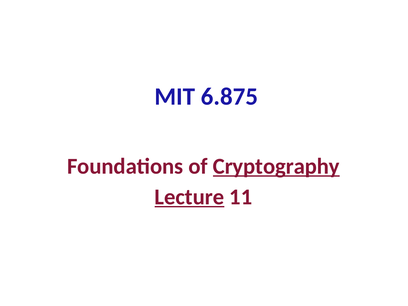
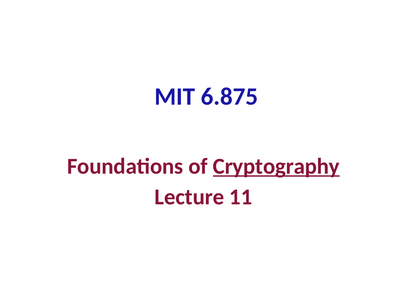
Lecture underline: present -> none
